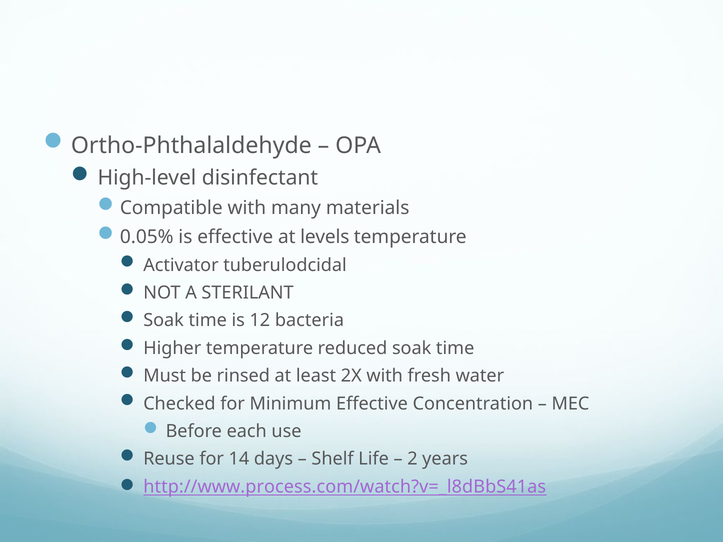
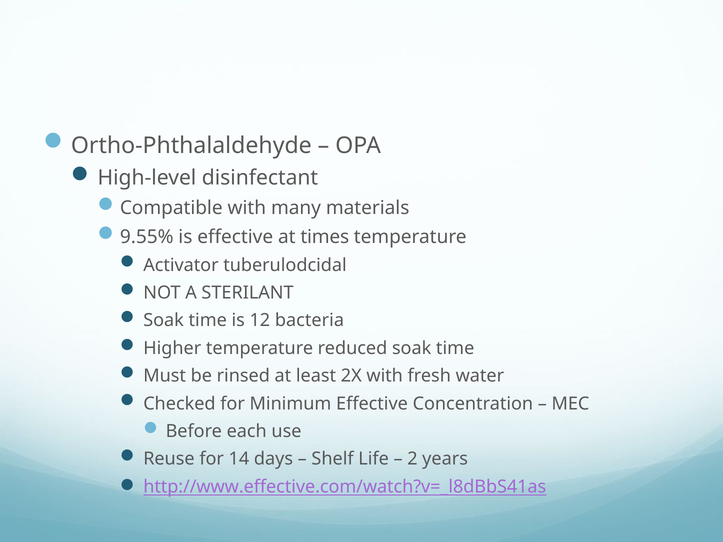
0.05%: 0.05% -> 9.55%
levels: levels -> times
http://www.process.com/watch?v=_l8dBbS41as: http://www.process.com/watch?v=_l8dBbS41as -> http://www.effective.com/watch?v=_l8dBbS41as
